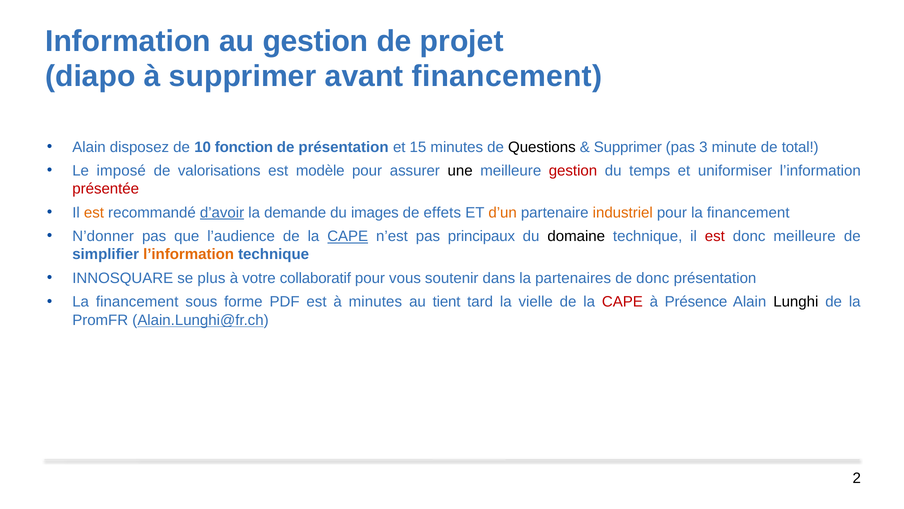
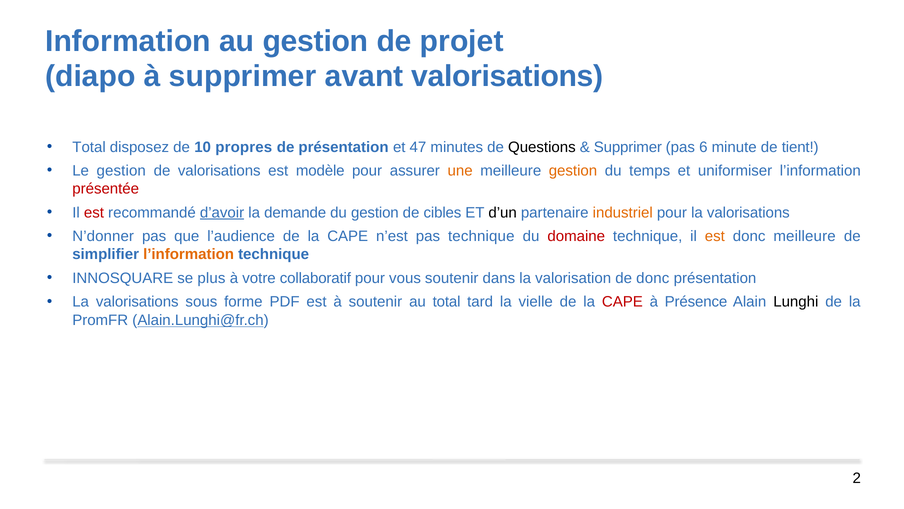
avant financement: financement -> valorisations
Alain at (89, 147): Alain -> Total
fonction: fonction -> propres
15: 15 -> 47
3: 3 -> 6
total: total -> tient
Le imposé: imposé -> gestion
une colour: black -> orange
gestion at (573, 171) colour: red -> orange
est at (94, 212) colour: orange -> red
du images: images -> gestion
effets: effets -> cibles
d’un colour: orange -> black
pour la financement: financement -> valorisations
CAPE at (348, 236) underline: present -> none
pas principaux: principaux -> technique
domaine colour: black -> red
est at (715, 236) colour: red -> orange
partenaires: partenaires -> valorisation
financement at (137, 302): financement -> valorisations
à minutes: minutes -> soutenir
au tient: tient -> total
